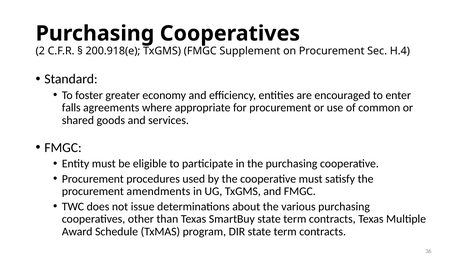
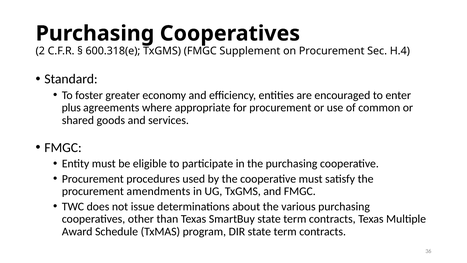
200.918(e: 200.918(e -> 600.318(e
falls: falls -> plus
